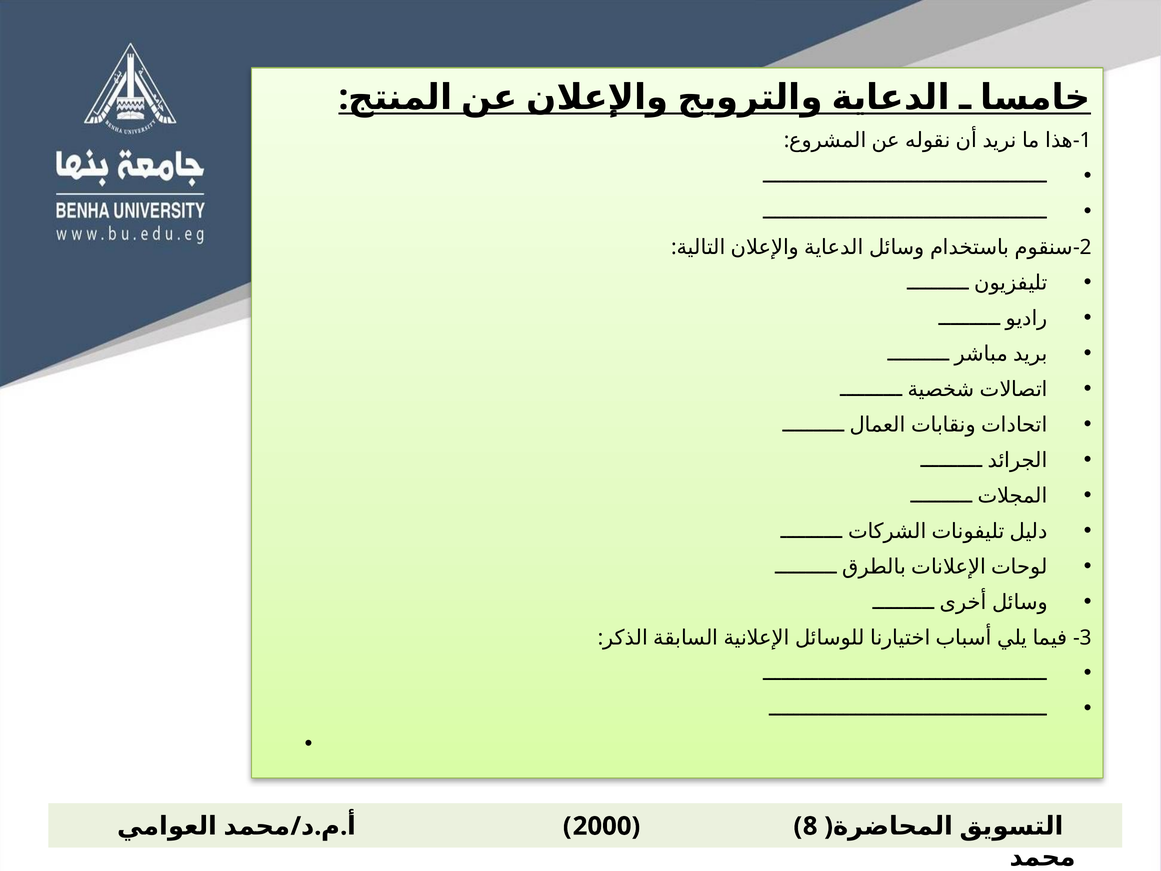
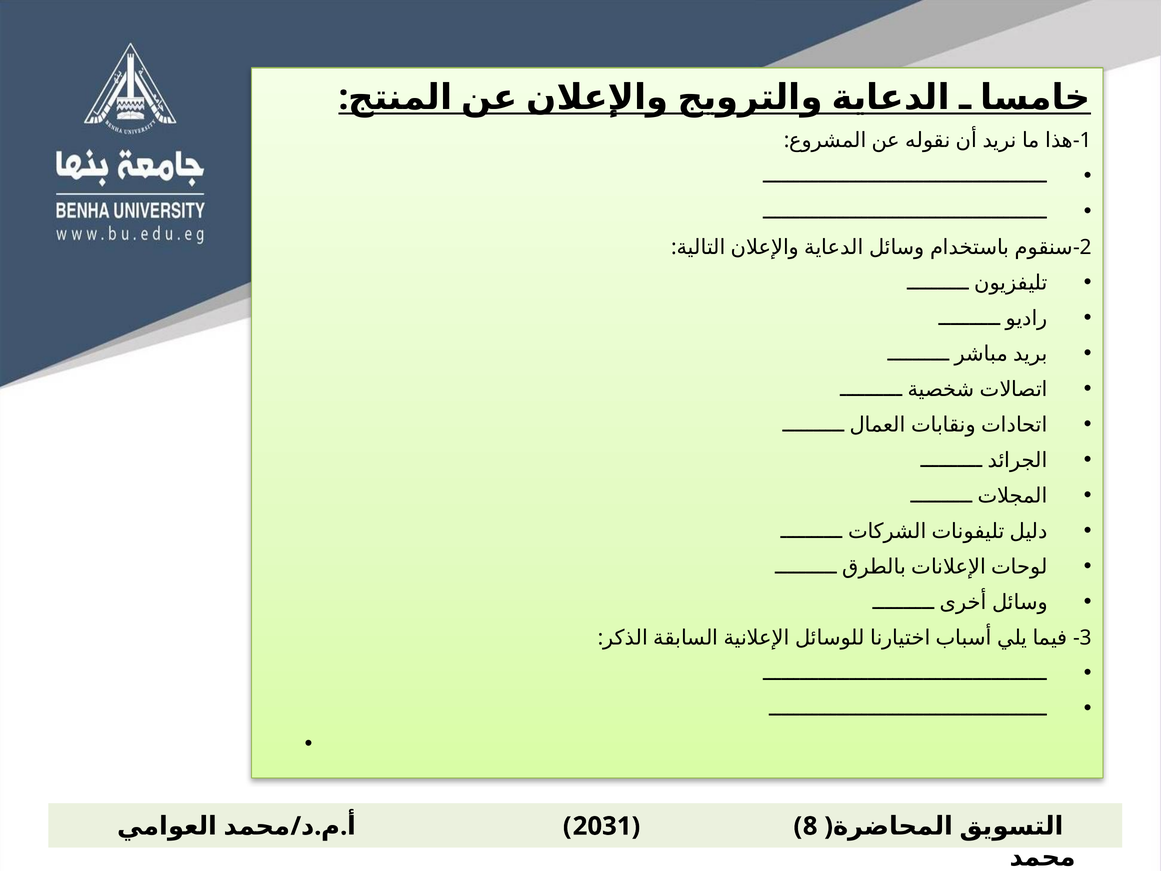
2000: 2000 -> 2031
